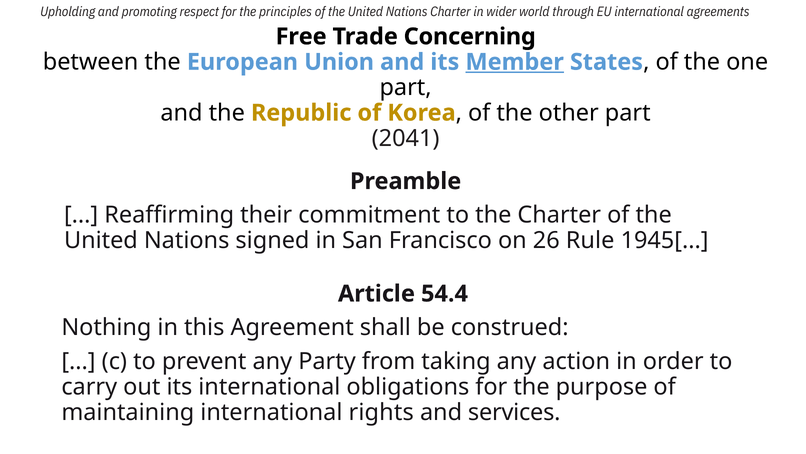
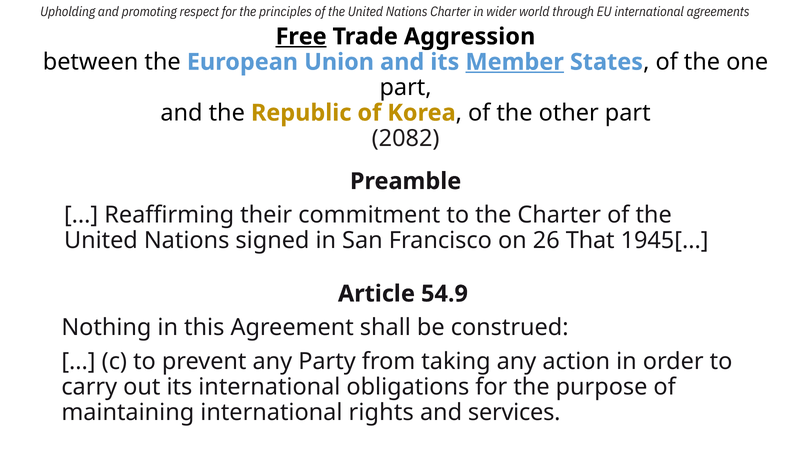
Free underline: none -> present
Concerning: Concerning -> Aggression
2041: 2041 -> 2082
Rule: Rule -> That
54.4: 54.4 -> 54.9
